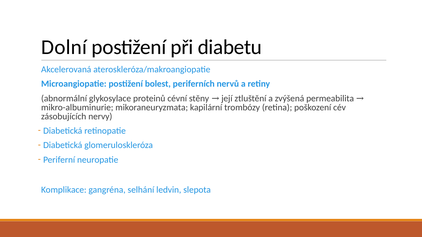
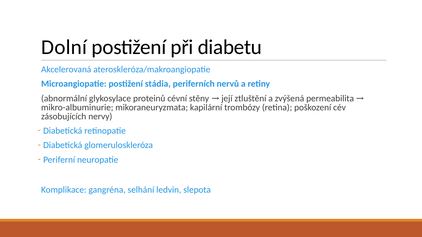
bolest: bolest -> stádia
